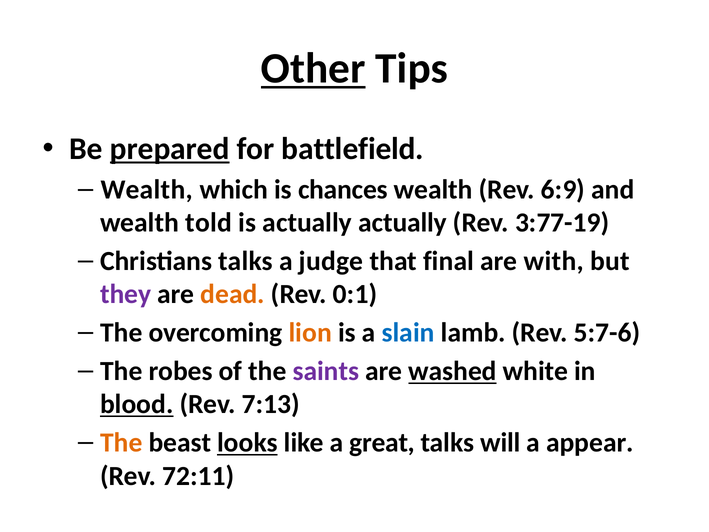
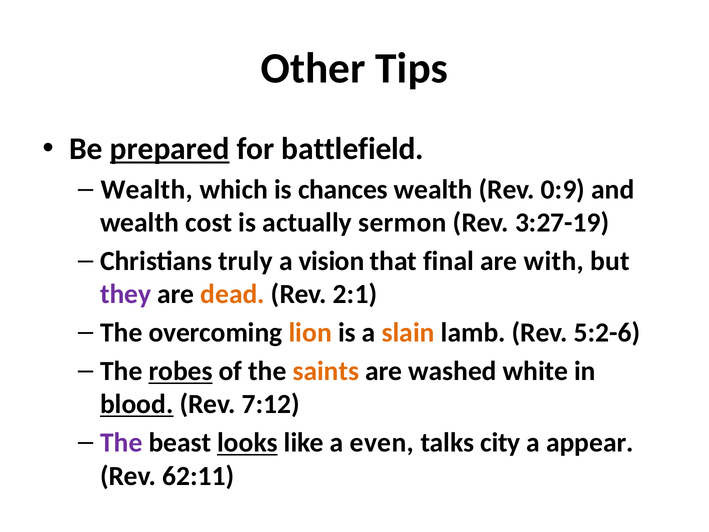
Other underline: present -> none
6:9: 6:9 -> 0:9
told: told -> cost
actually actually: actually -> sermon
3:77-19: 3:77-19 -> 3:27-19
Christians talks: talks -> truly
judge: judge -> vision
0:1: 0:1 -> 2:1
slain colour: blue -> orange
5:7-6: 5:7-6 -> 5:2-6
robes underline: none -> present
saints colour: purple -> orange
washed underline: present -> none
7:13: 7:13 -> 7:12
The at (121, 443) colour: orange -> purple
great: great -> even
will: will -> city
72:11: 72:11 -> 62:11
